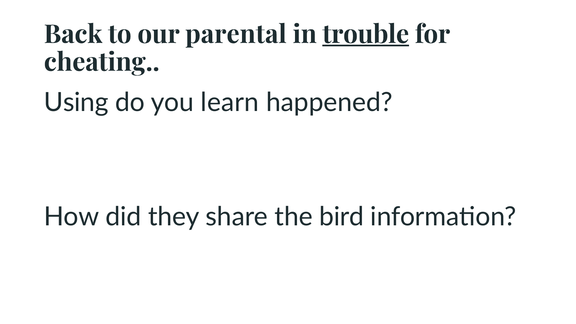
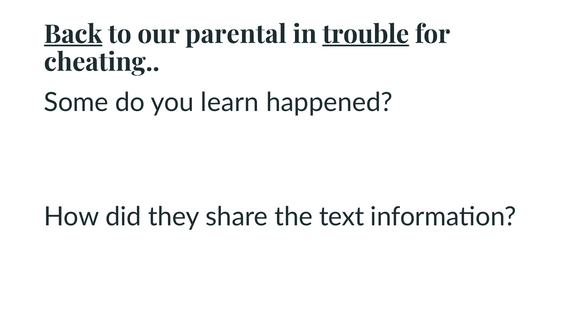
Back underline: none -> present
Using: Using -> Some
bird: bird -> text
